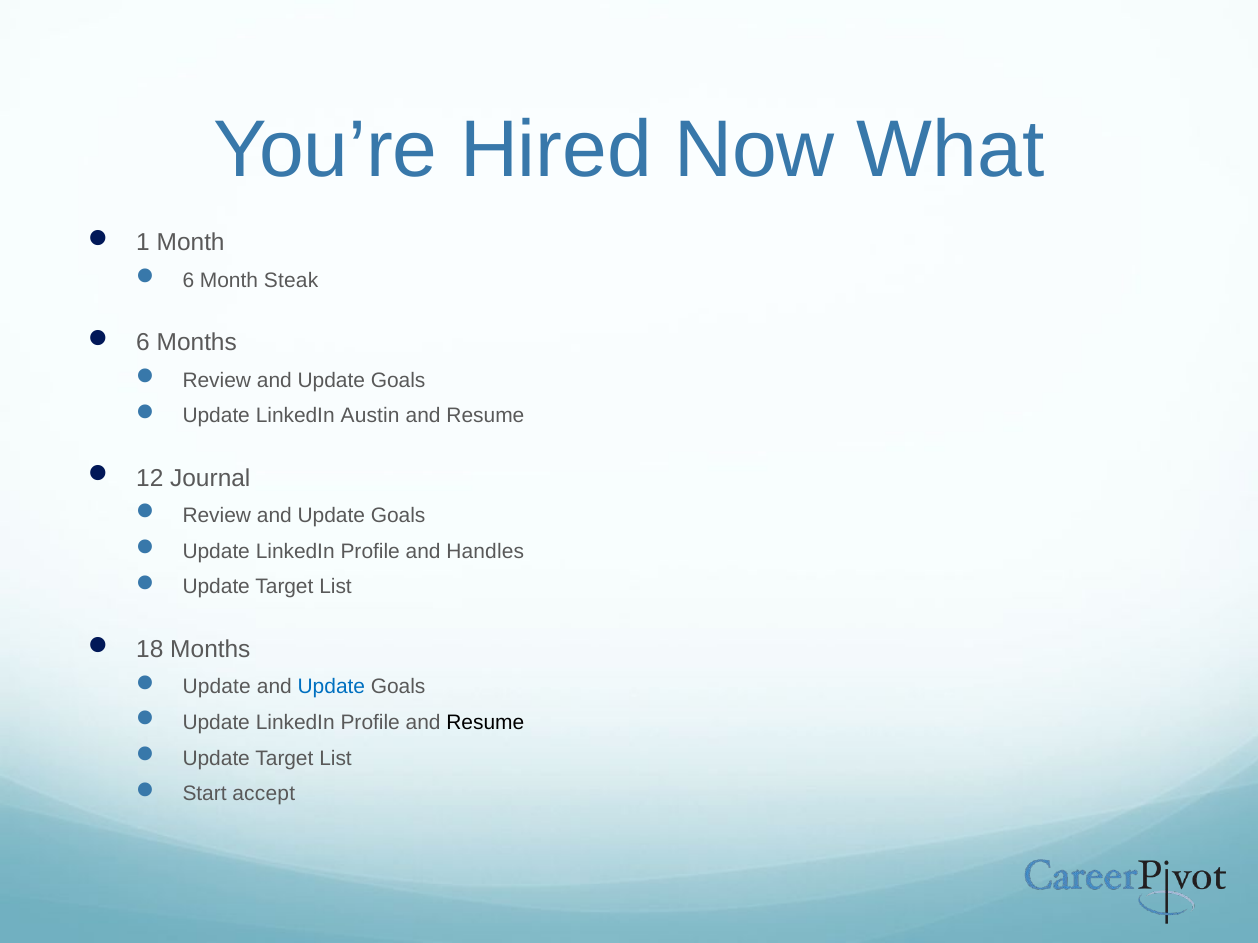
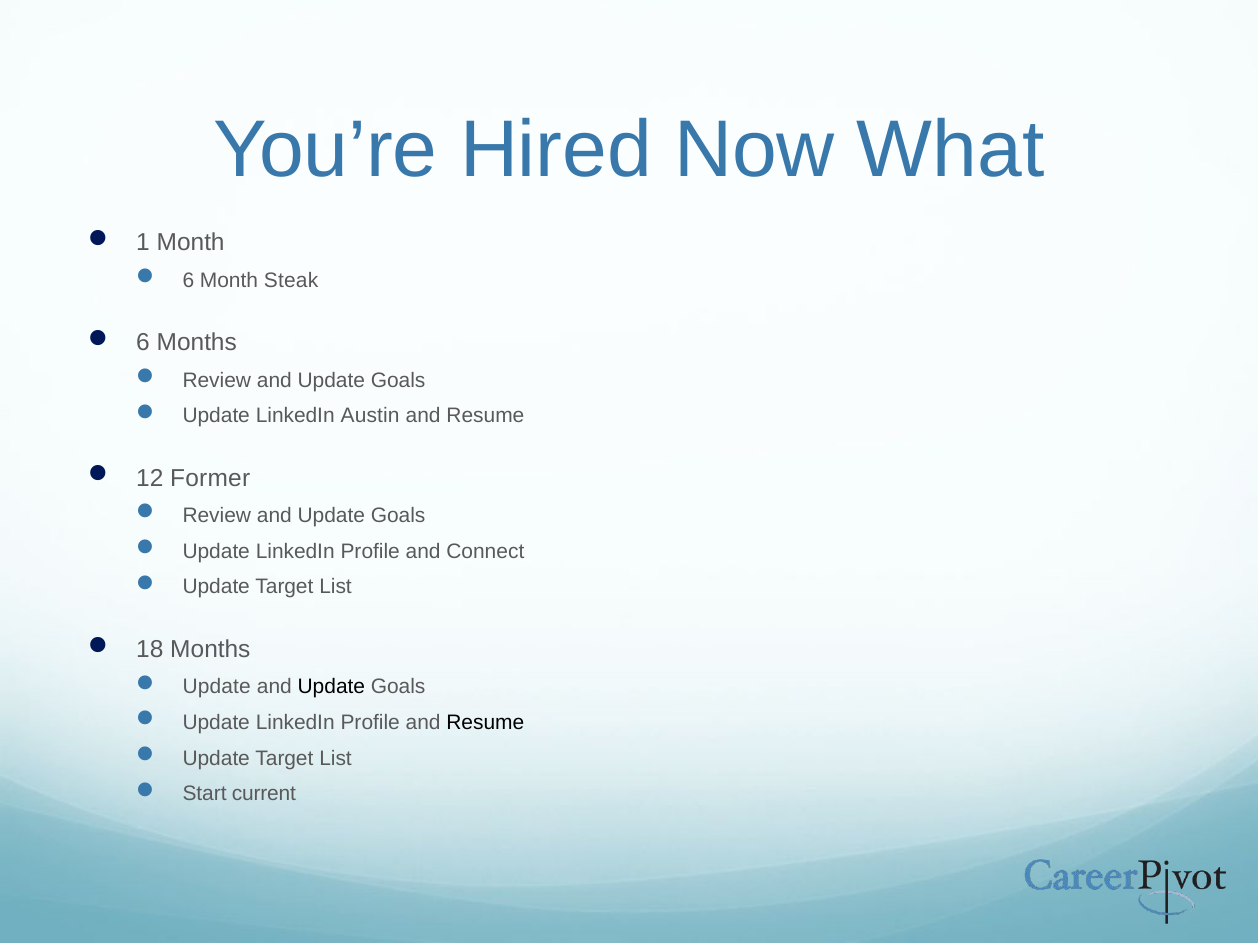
Journal: Journal -> Former
Handles: Handles -> Connect
Update at (331, 687) colour: blue -> black
accept: accept -> current
